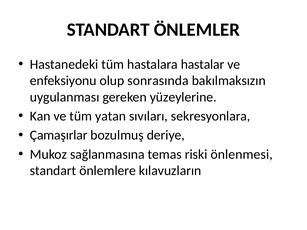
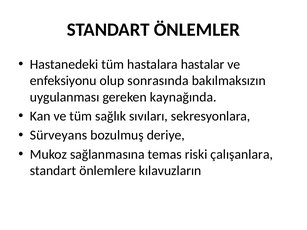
yüzeylerine: yüzeylerine -> kaynağında
yatan: yatan -> sağlık
Çamaşırlar: Çamaşırlar -> Sürveyans
önlenmesi: önlenmesi -> çalışanlara
